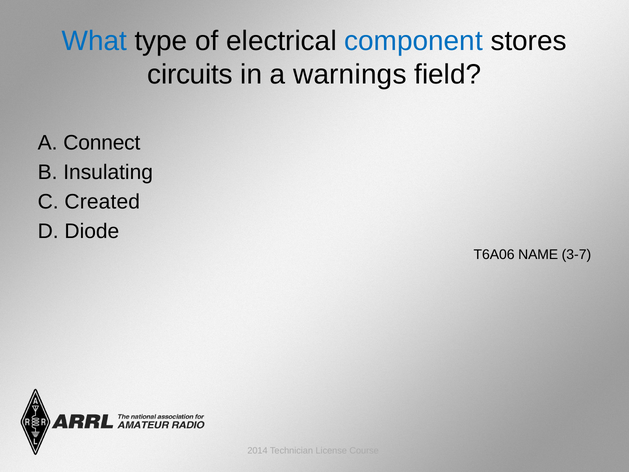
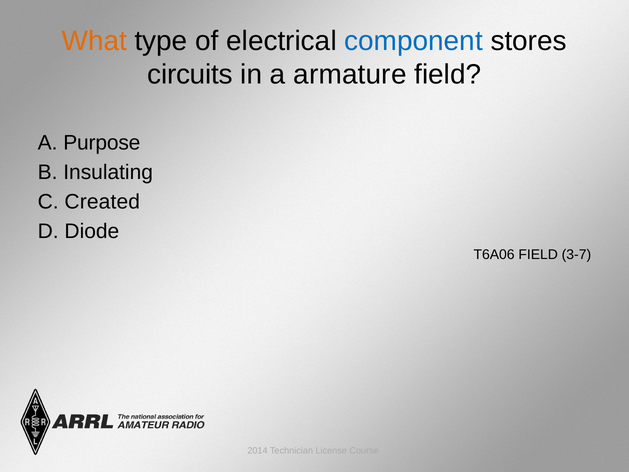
What colour: blue -> orange
warnings: warnings -> armature
Connect: Connect -> Purpose
T6A06 NAME: NAME -> FIELD
